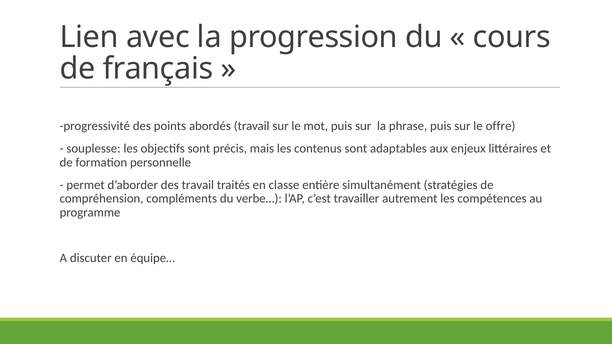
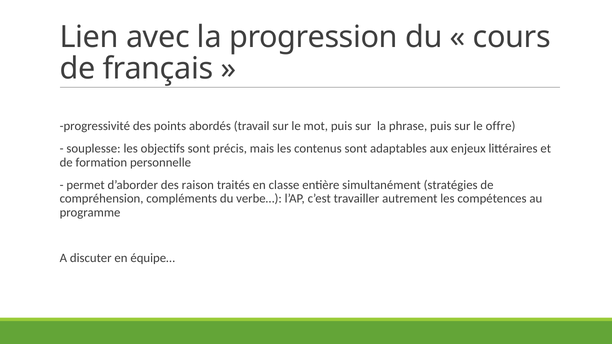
des travail: travail -> raison
